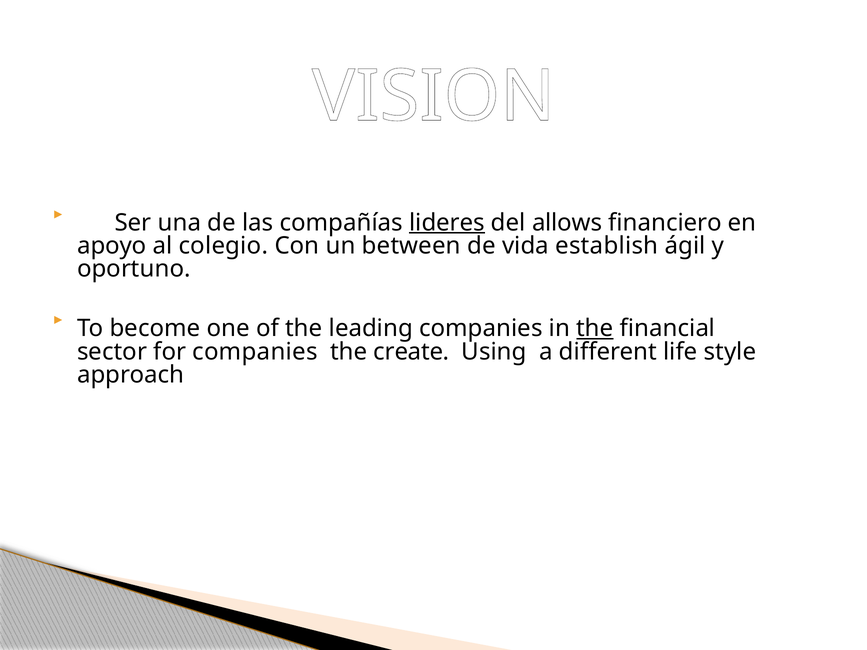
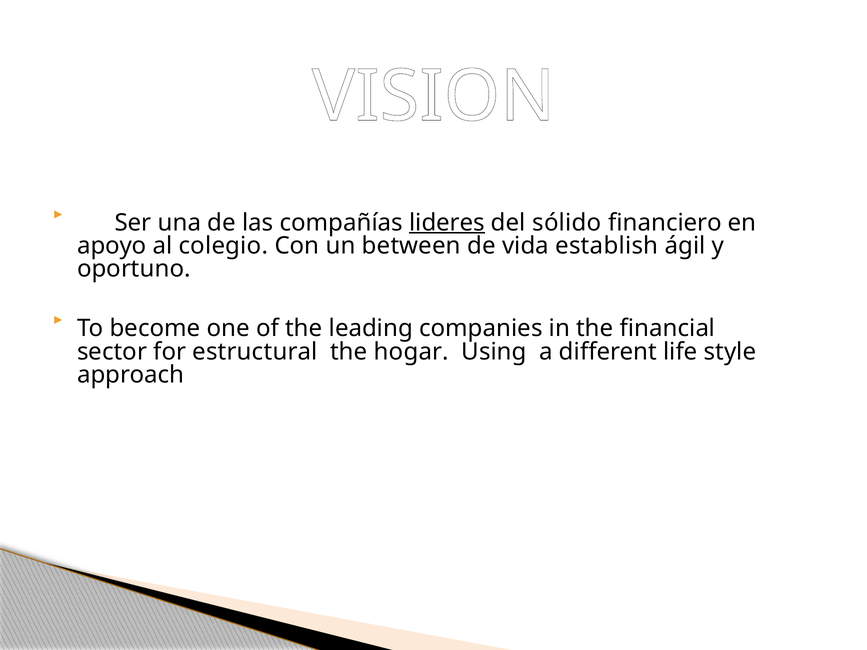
allows: allows -> sólido
the at (595, 329) underline: present -> none
for companies: companies -> estructural
create: create -> hogar
